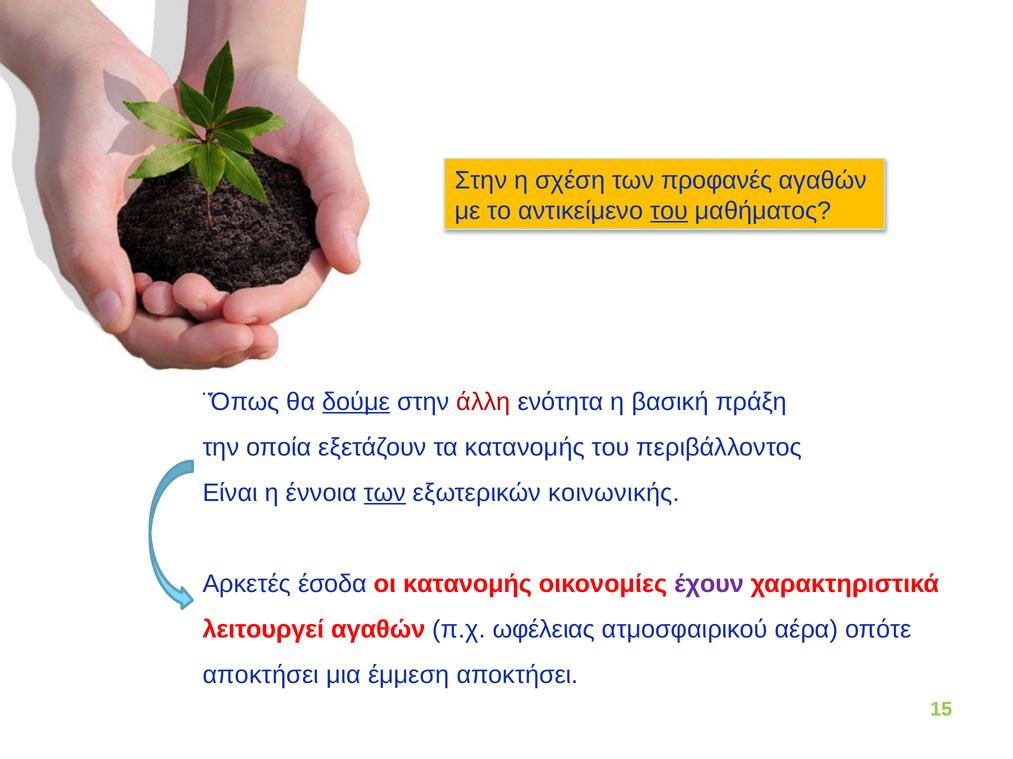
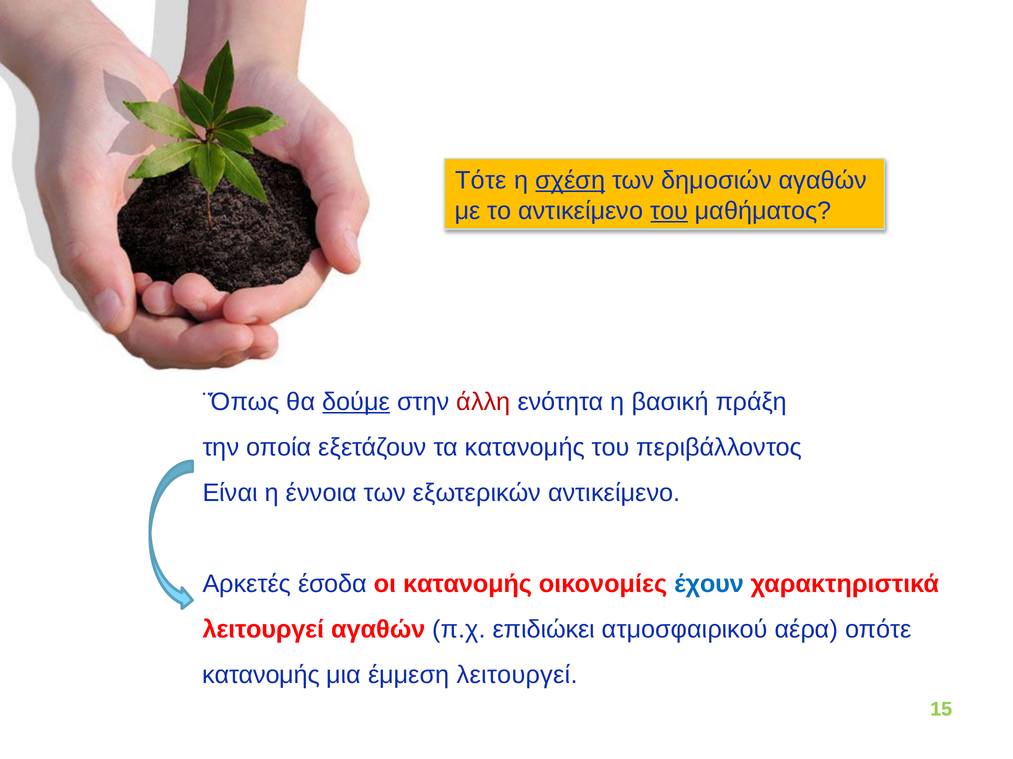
Στην at (481, 181): Στην -> Τότε
σχέση underline: none -> present
προφανές: προφανές -> δημοσιών
των at (385, 493) underline: present -> none
εξωτερικών κοινωνικής: κοινωνικής -> αντικείμενο
έχουν colour: purple -> blue
ωφέλειας: ωφέλειας -> επιδιώκει
αποκτήσει at (261, 676): αποκτήσει -> κατανομής
έμμεση αποκτήσει: αποκτήσει -> λειτουργεί
